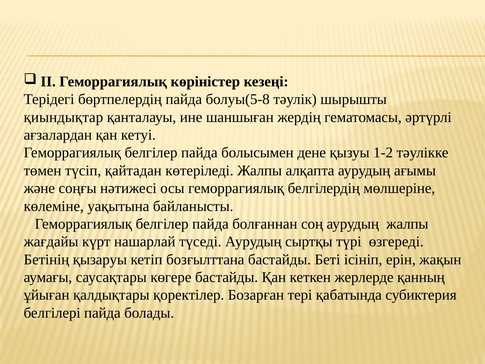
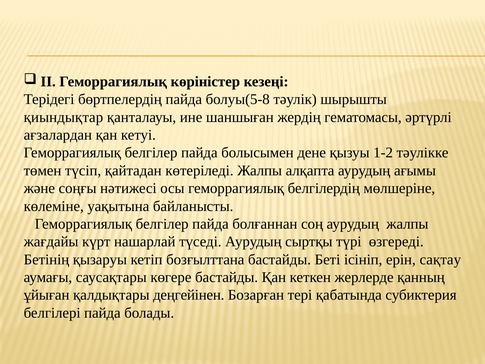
жақын: жақын -> сақтау
қоректiлер: қоректiлер -> деңгейінен
